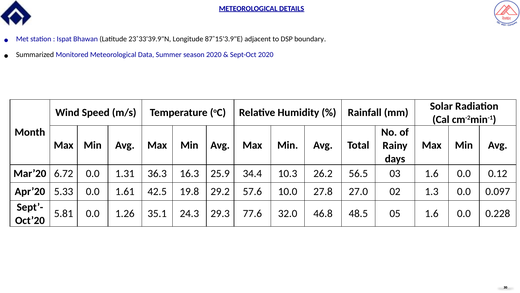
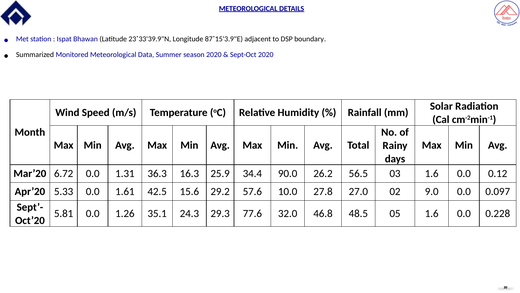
10.3: 10.3 -> 90.0
19.8: 19.8 -> 15.6
1.3: 1.3 -> 9.0
